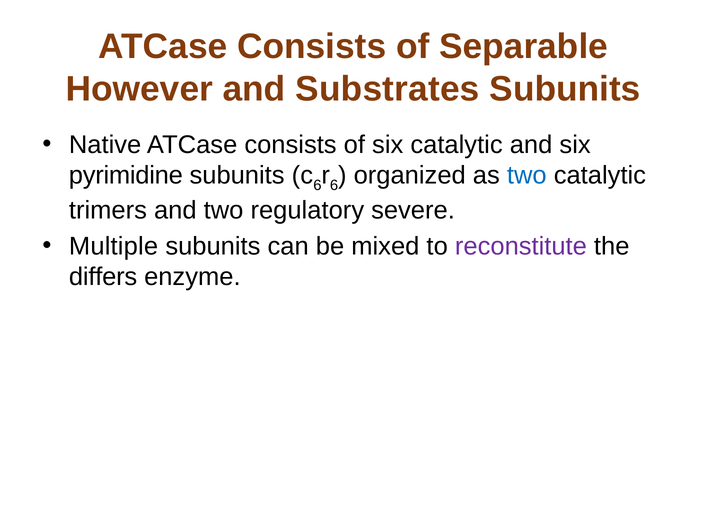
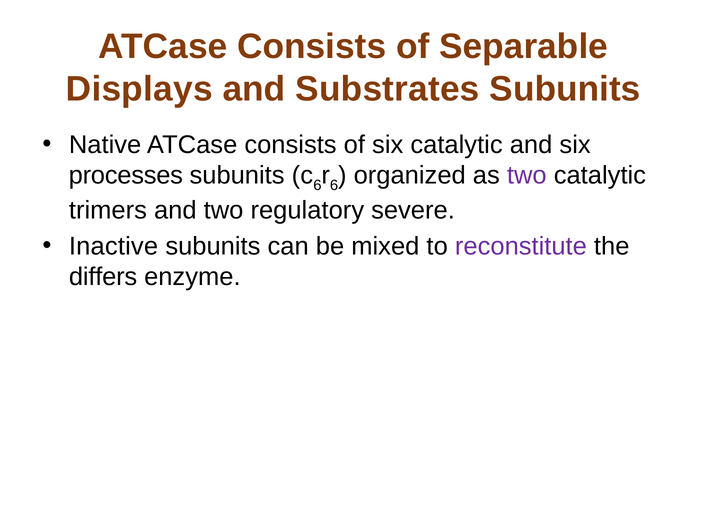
However: However -> Displays
pyrimidine: pyrimidine -> processes
two at (527, 175) colour: blue -> purple
Multiple: Multiple -> Inactive
